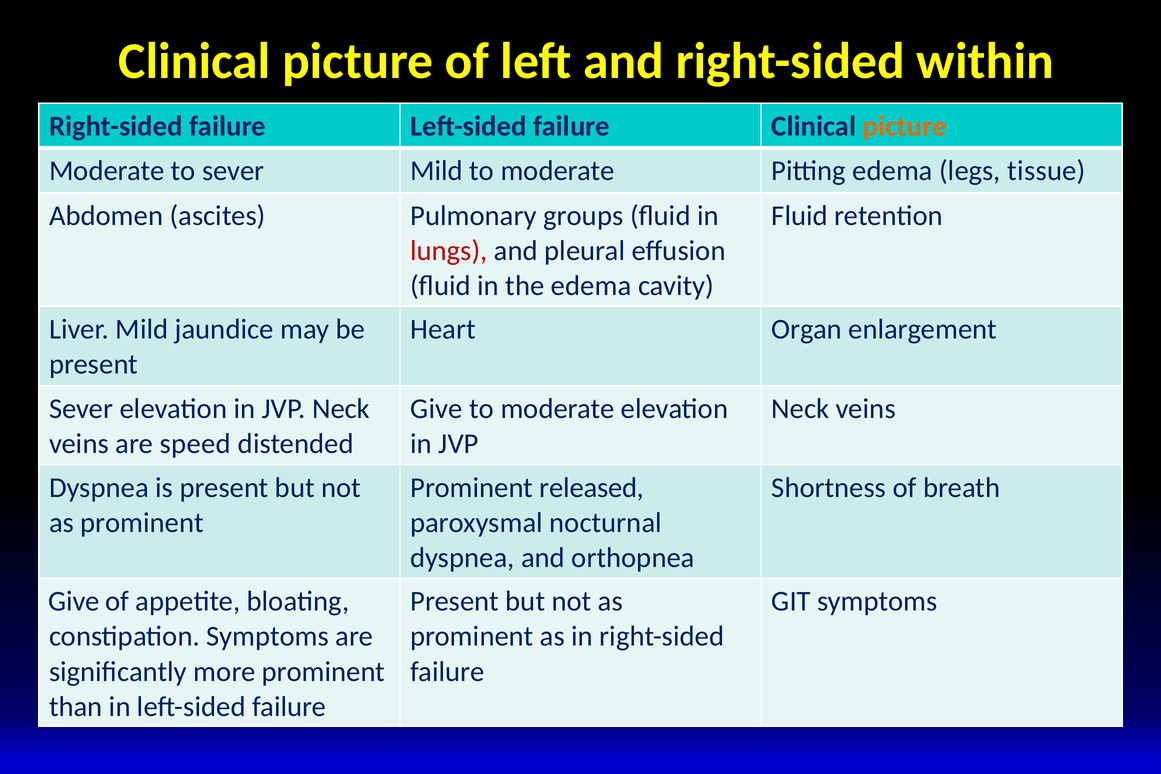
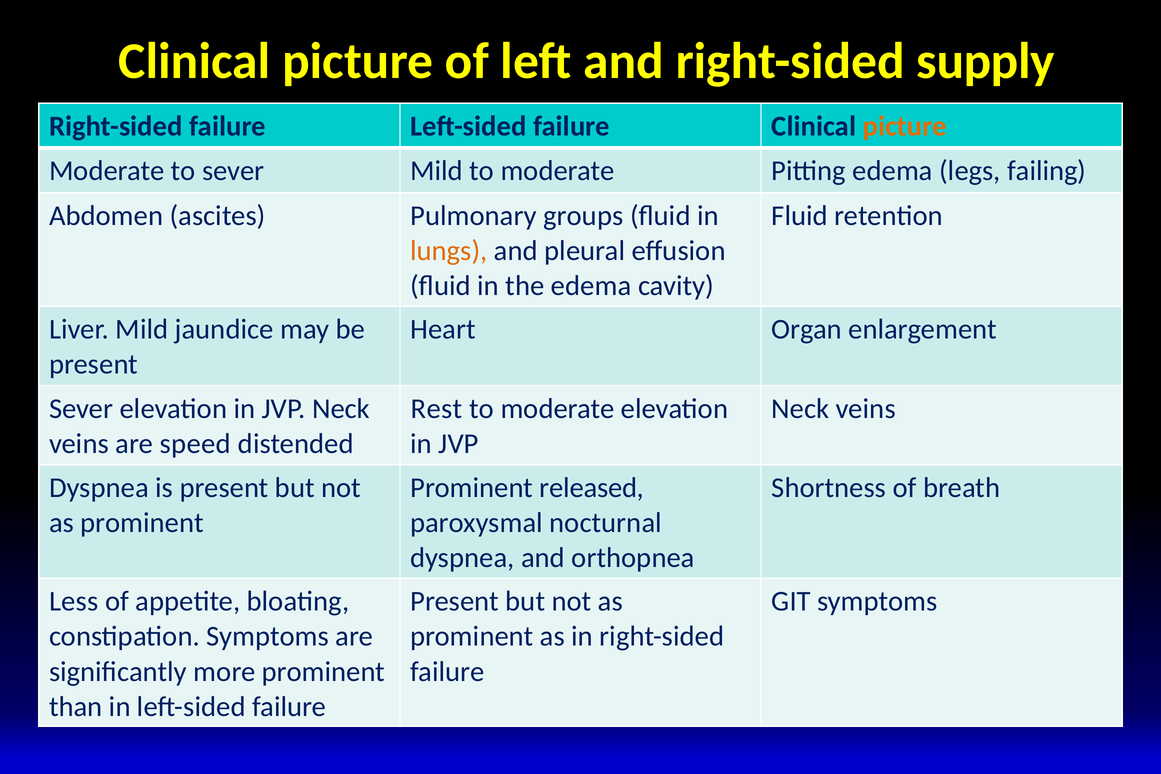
within: within -> supply
tissue: tissue -> failing
lungs colour: red -> orange
Give at (436, 409): Give -> Rest
Give at (74, 601): Give -> Less
